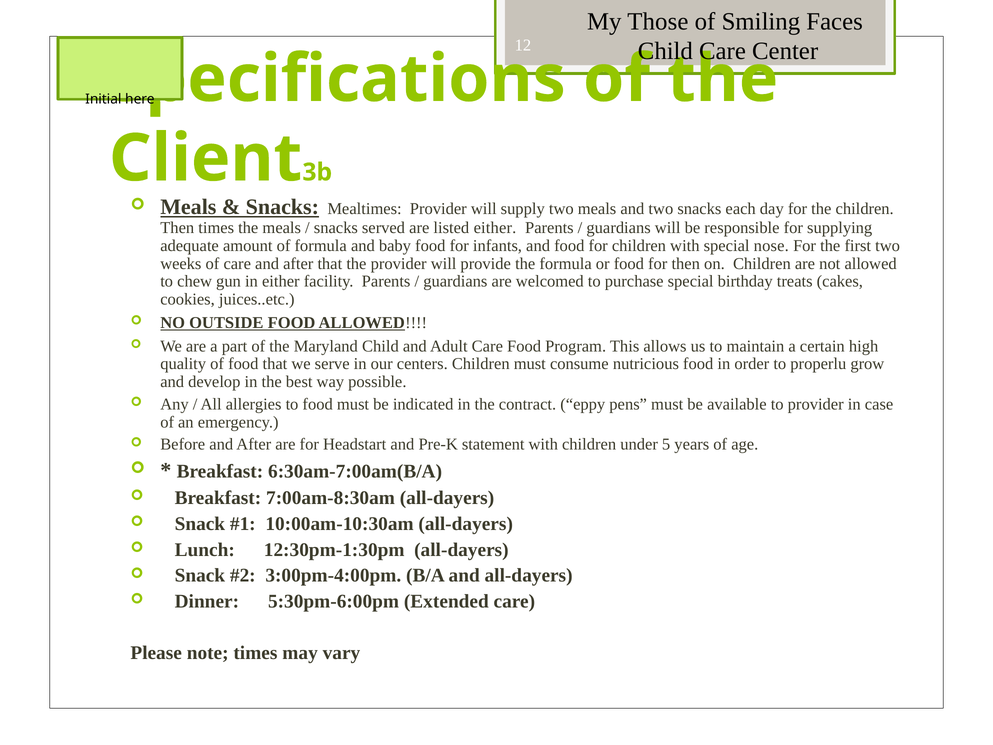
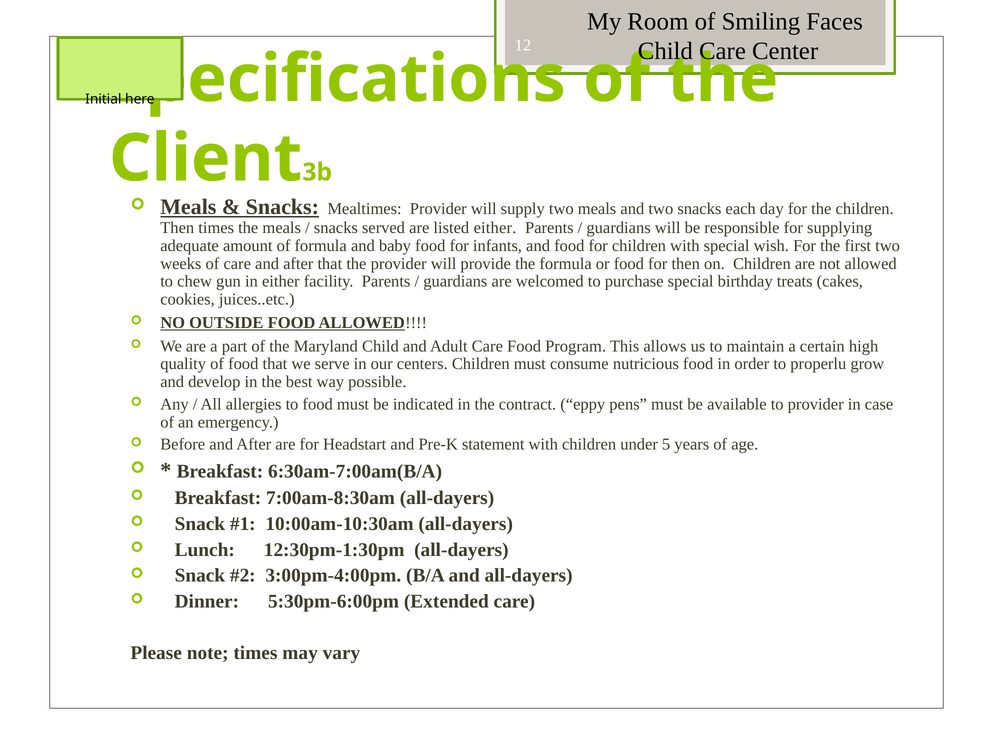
Those: Those -> Room
nose: nose -> wish
